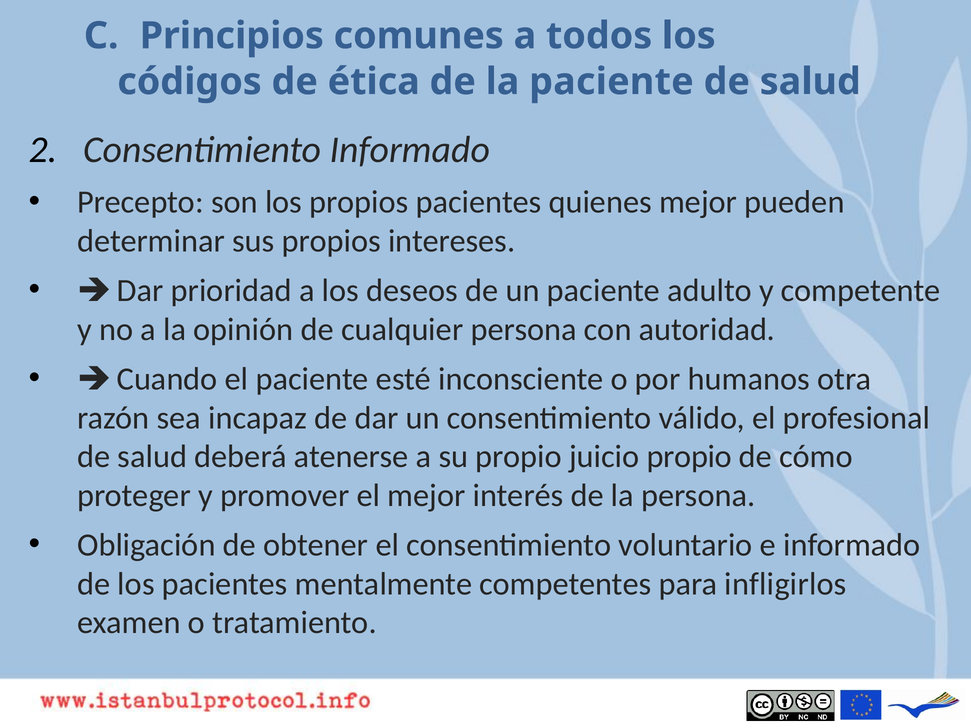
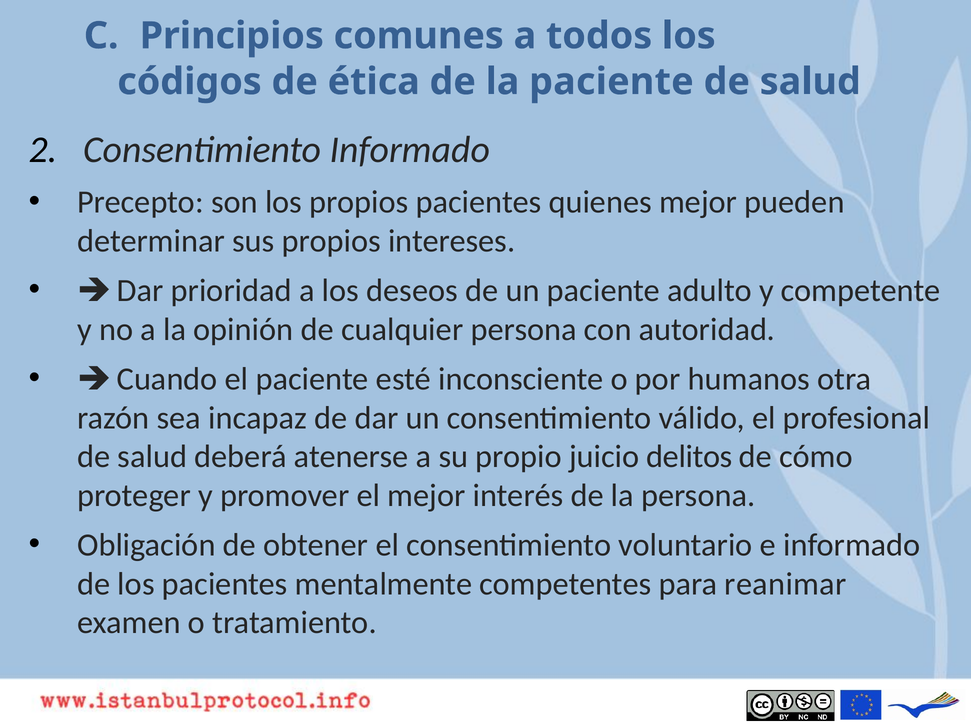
juicio propio: propio -> delitos
infligirlos: infligirlos -> reanimar
